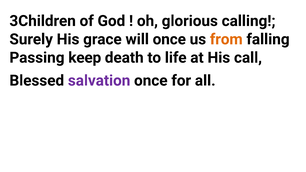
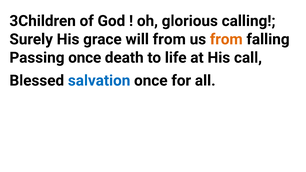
will once: once -> from
Passing keep: keep -> once
salvation colour: purple -> blue
